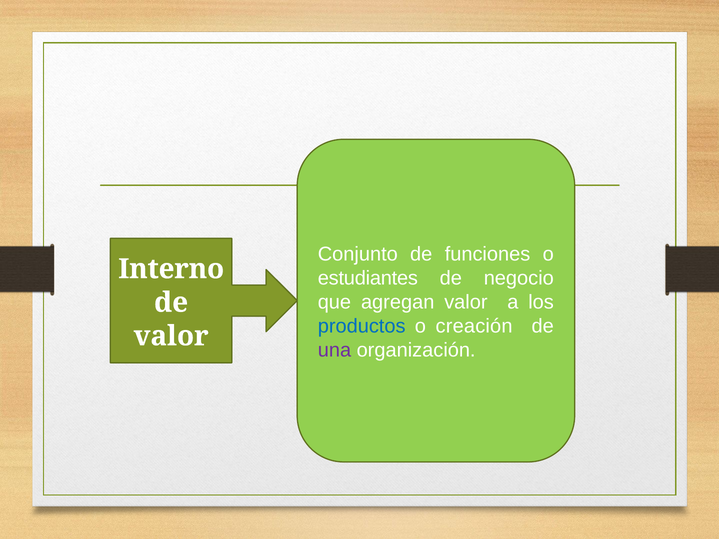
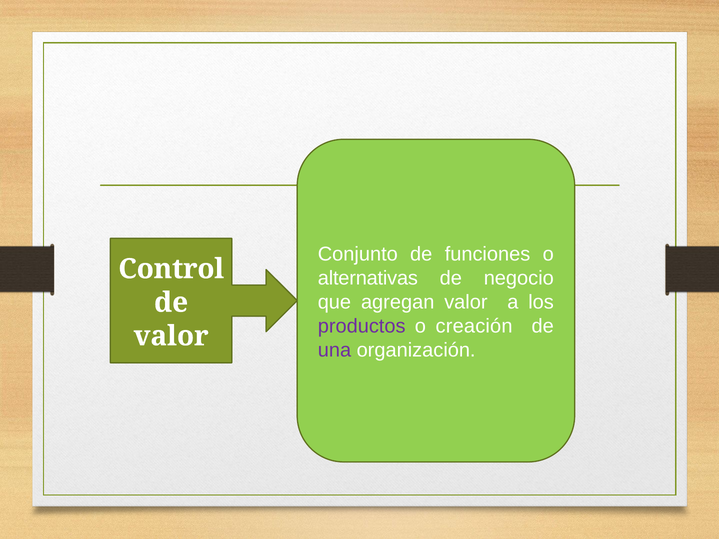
Interno: Interno -> Control
estudiantes: estudiantes -> alternativas
productos colour: blue -> purple
